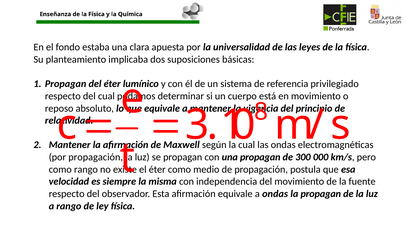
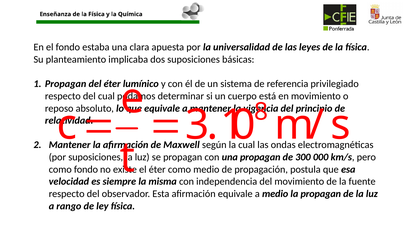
por propagación: propagación -> suposiciones
como rango: rango -> fondo
a ondas: ondas -> medio
